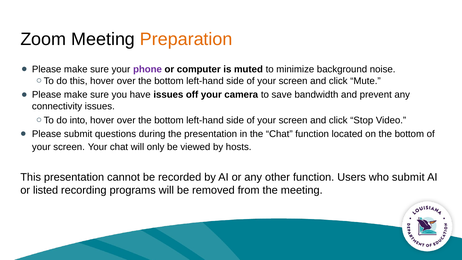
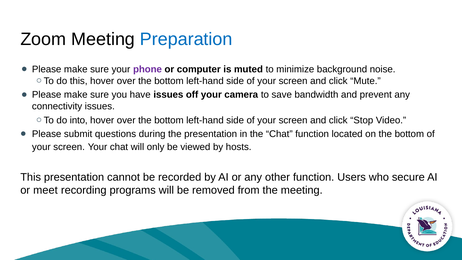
Preparation colour: orange -> blue
who submit: submit -> secure
listed: listed -> meet
